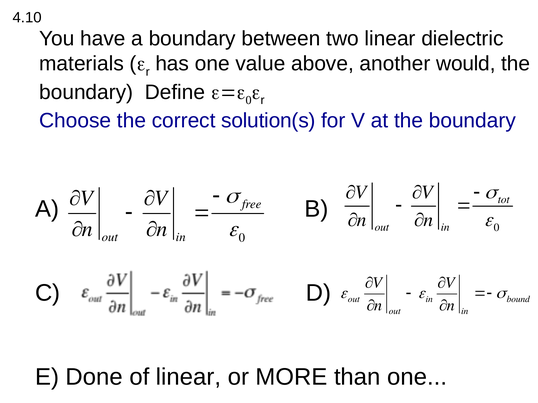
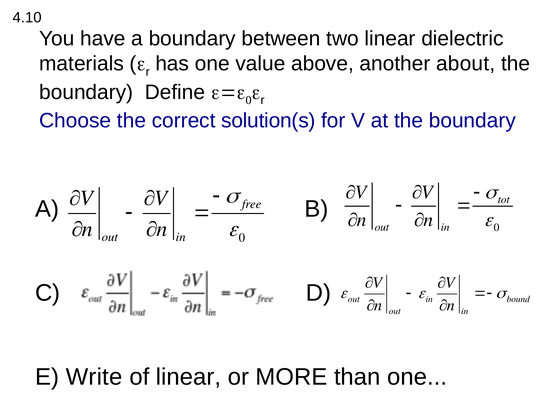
would: would -> about
Done: Done -> Write
